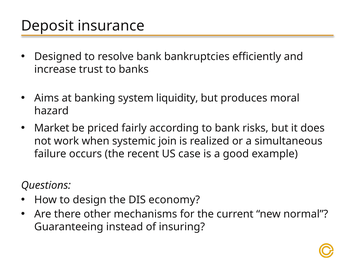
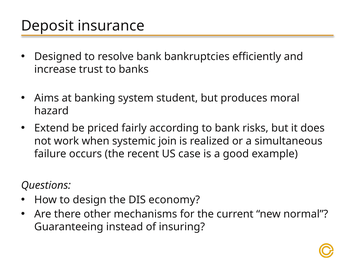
liquidity: liquidity -> student
Market: Market -> Extend
